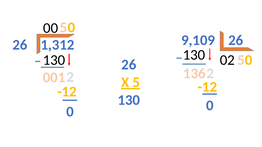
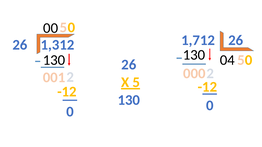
9,109: 9,109 -> 1,712
02: 02 -> 04
136: 136 -> 000
